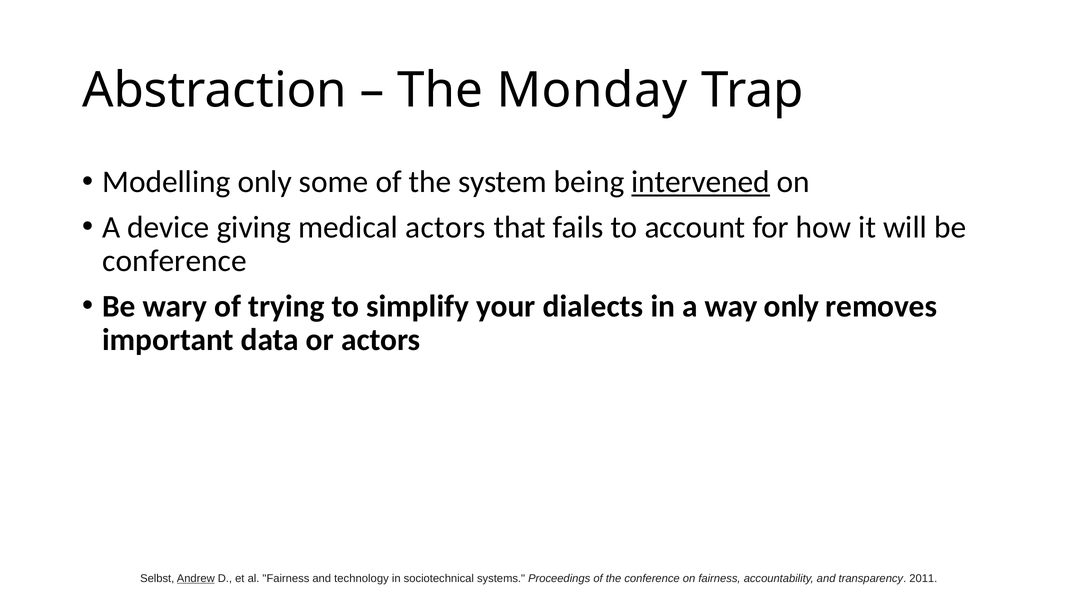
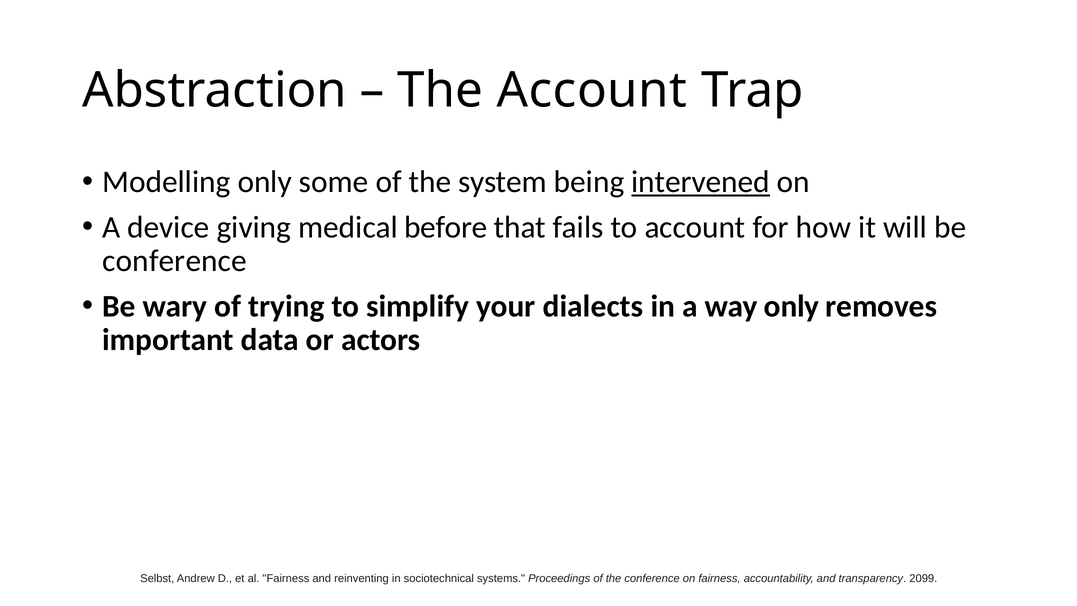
The Monday: Monday -> Account
medical actors: actors -> before
Andrew underline: present -> none
technology: technology -> reinventing
2011: 2011 -> 2099
